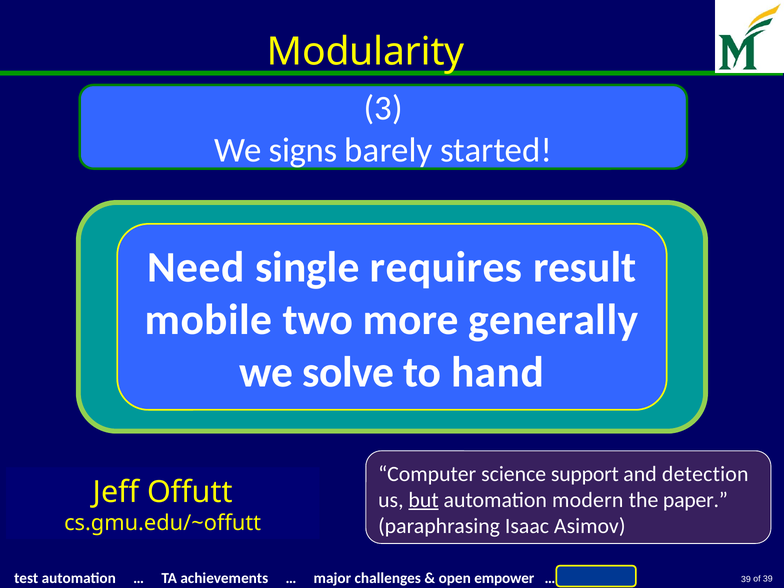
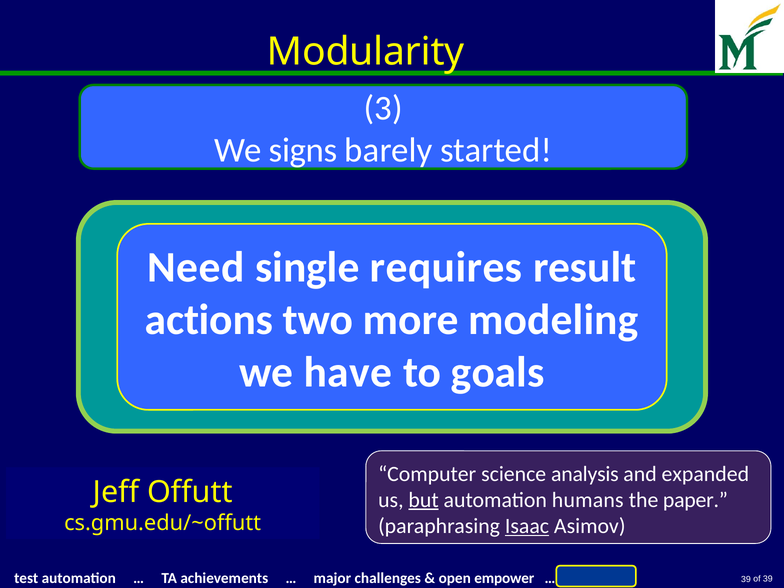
mobile: mobile -> actions
generally: generally -> modeling
solve: solve -> have
hand: hand -> goals
support: support -> analysis
detection: detection -> expanded
modern: modern -> humans
Isaac underline: none -> present
